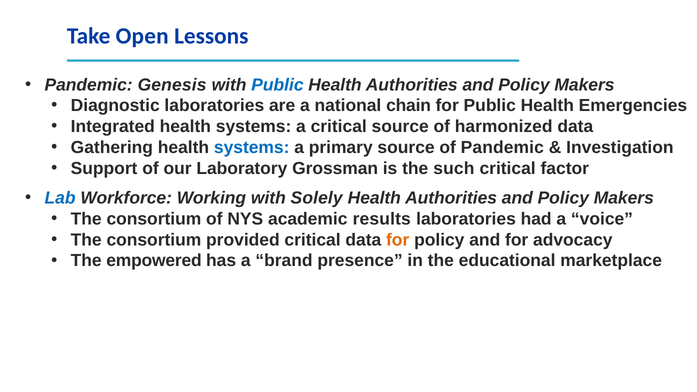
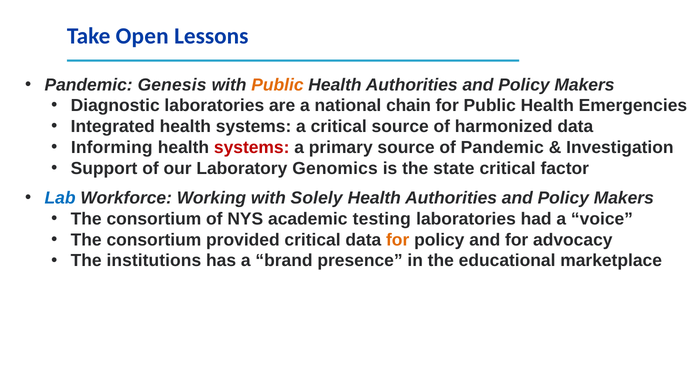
Public at (277, 85) colour: blue -> orange
Gathering: Gathering -> Informing
systems at (252, 148) colour: blue -> red
Grossman: Grossman -> Genomics
such: such -> state
results: results -> testing
empowered: empowered -> institutions
